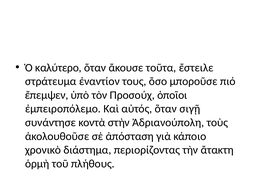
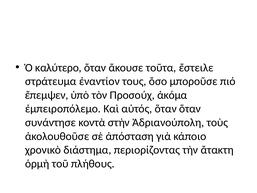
ὁποῖοι: ὁποῖοι -> ἀκόμα
ὅταν σιγῇ: σιγῇ -> ὅταν
